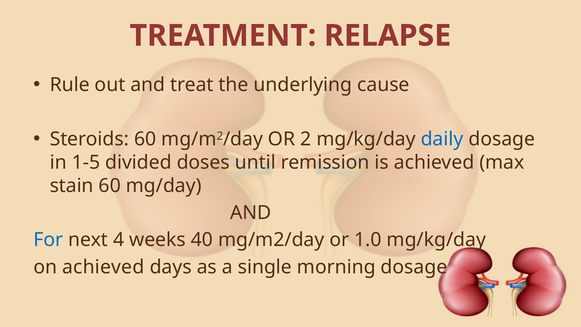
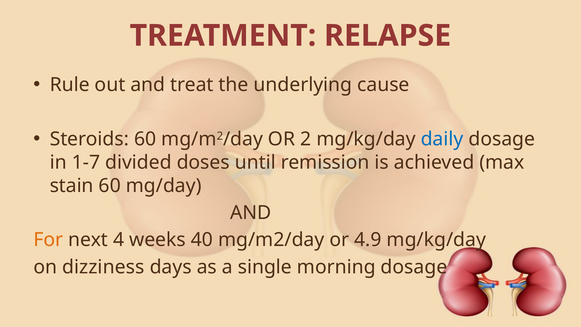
1-5: 1-5 -> 1-7
For colour: blue -> orange
1.0: 1.0 -> 4.9
on achieved: achieved -> dizziness
